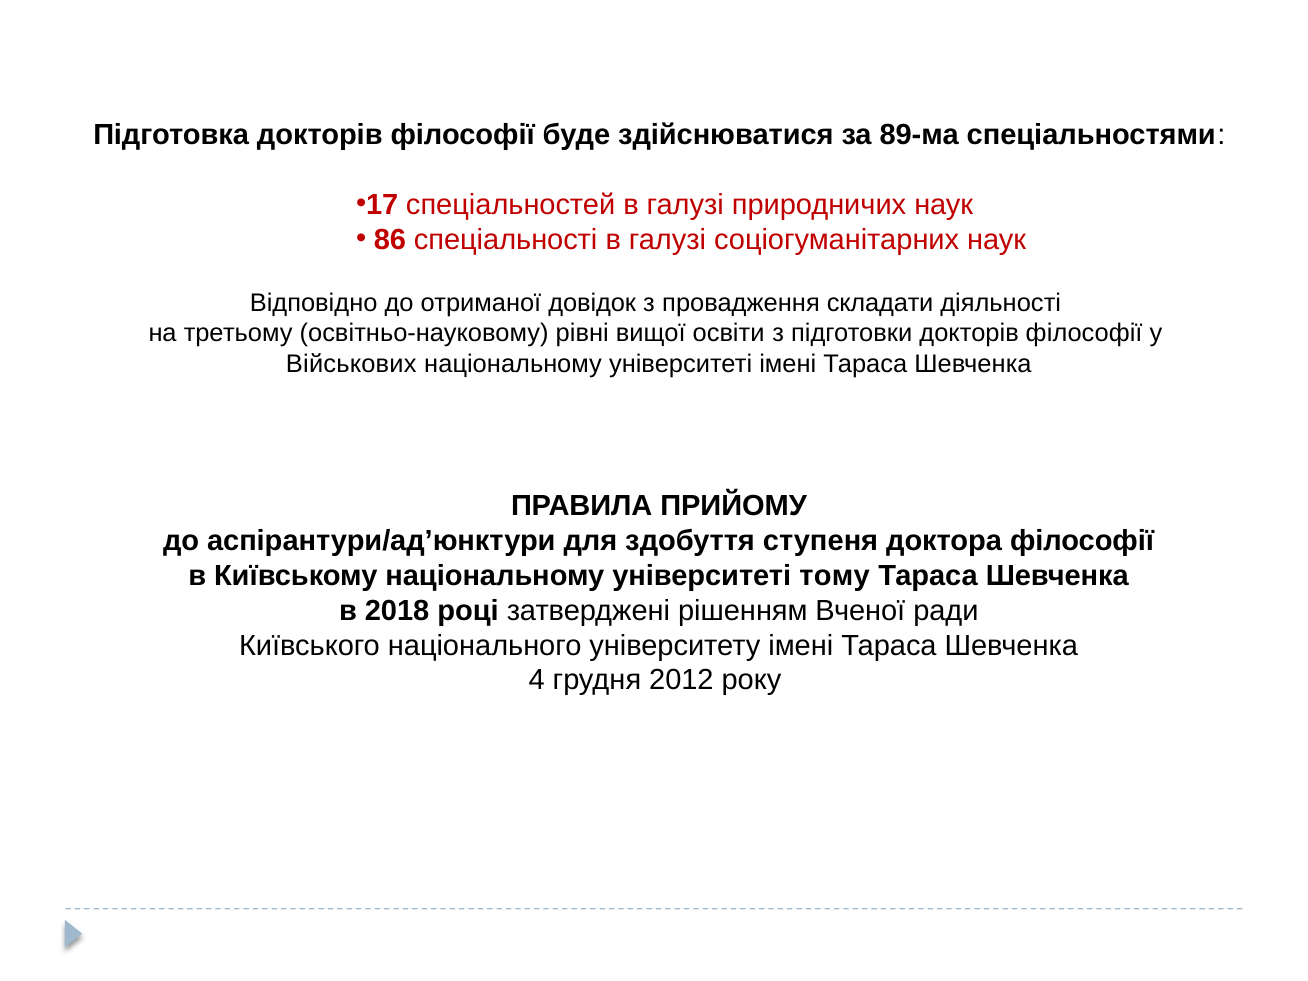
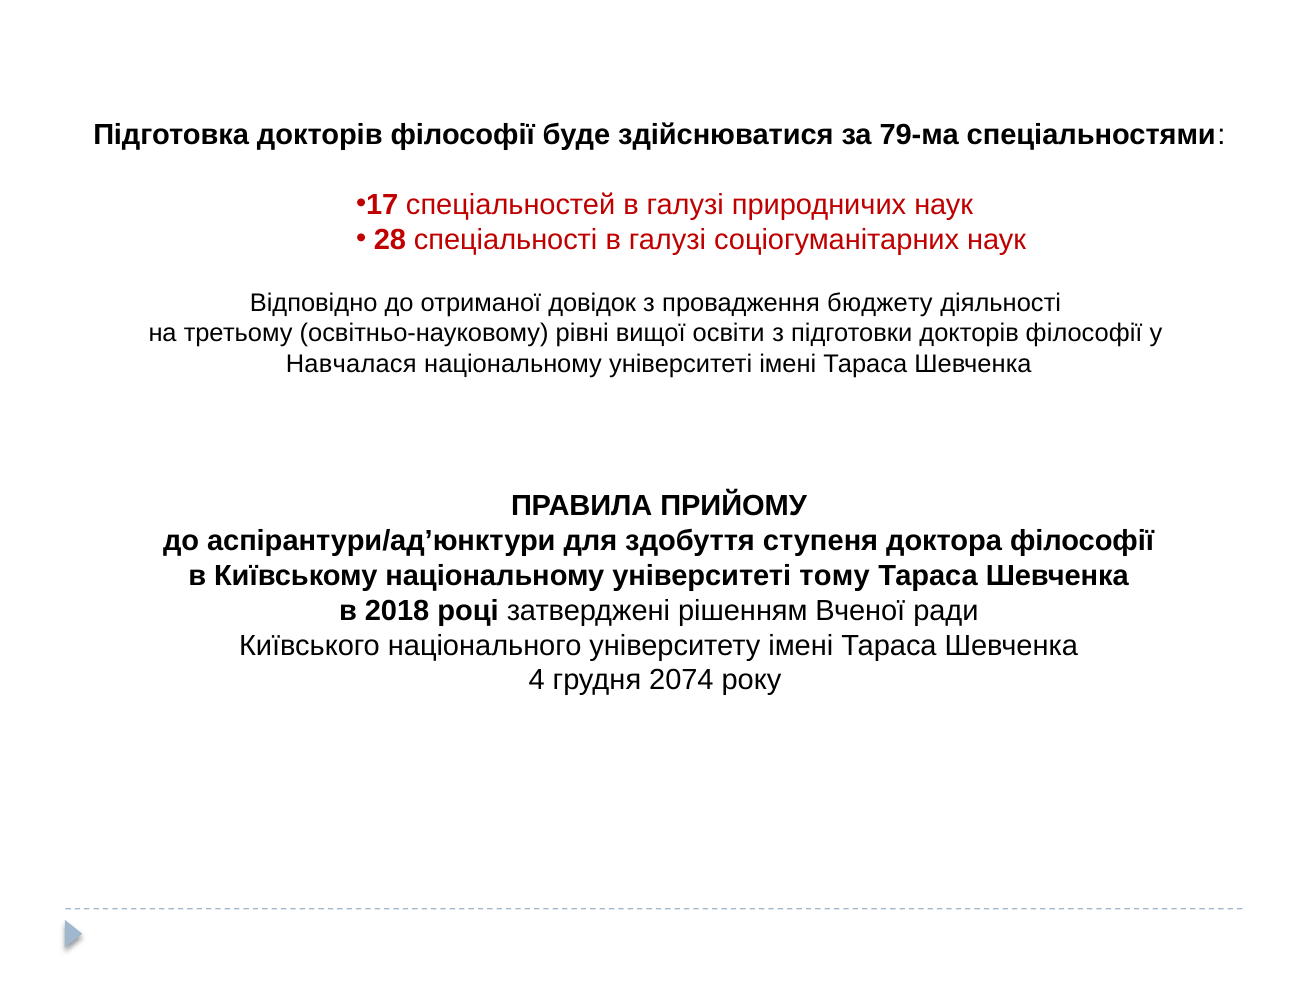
89-ма: 89-ма -> 79-ма
86: 86 -> 28
складати: складати -> бюджету
Військових: Військових -> Навчалася
2012: 2012 -> 2074
